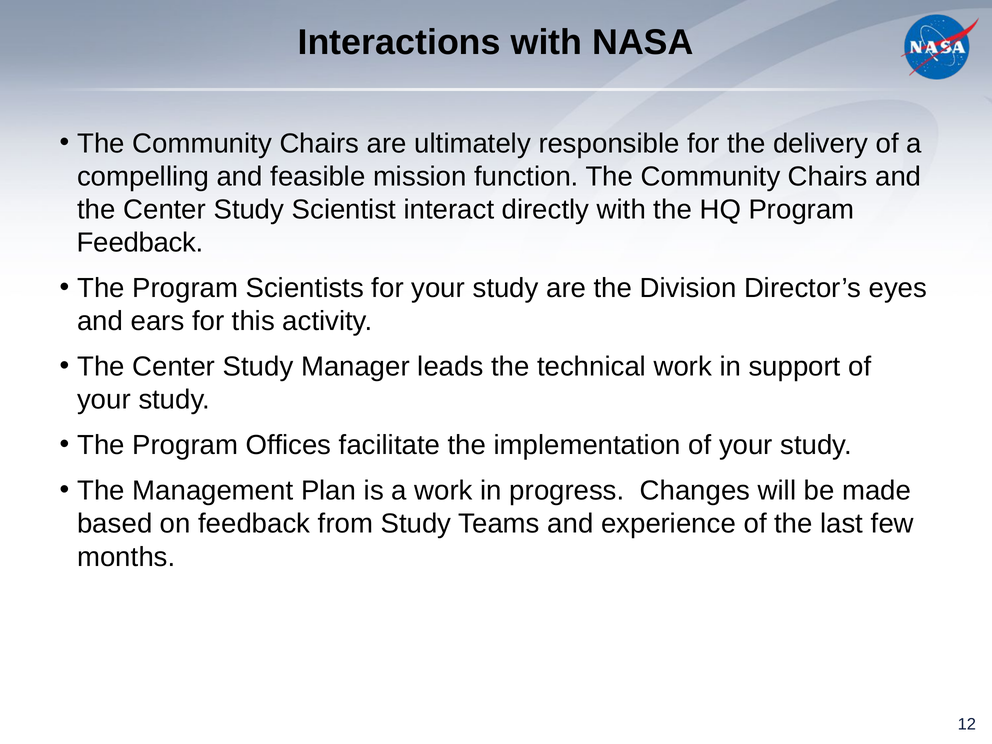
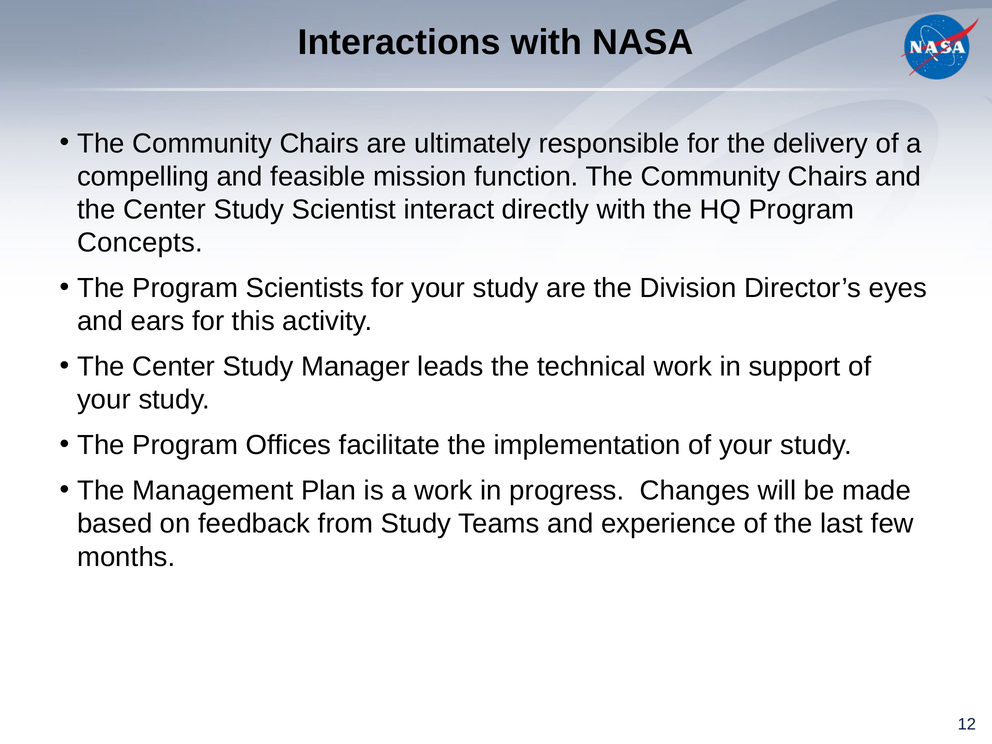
Feedback at (140, 243): Feedback -> Concepts
